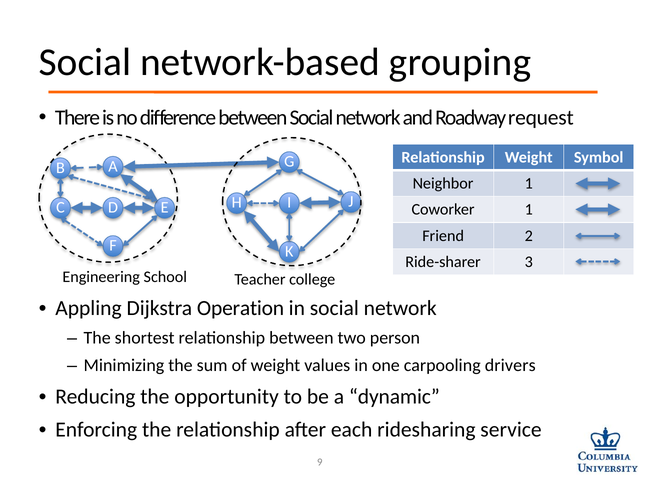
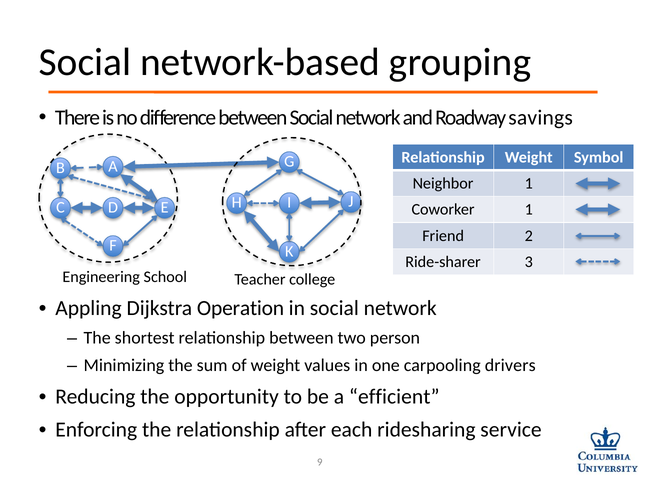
request: request -> savings
dynamic: dynamic -> efficient
